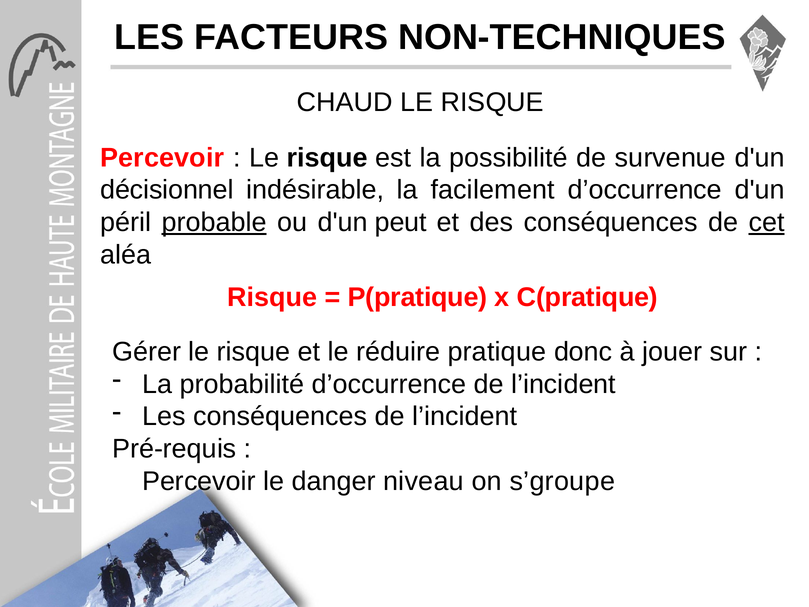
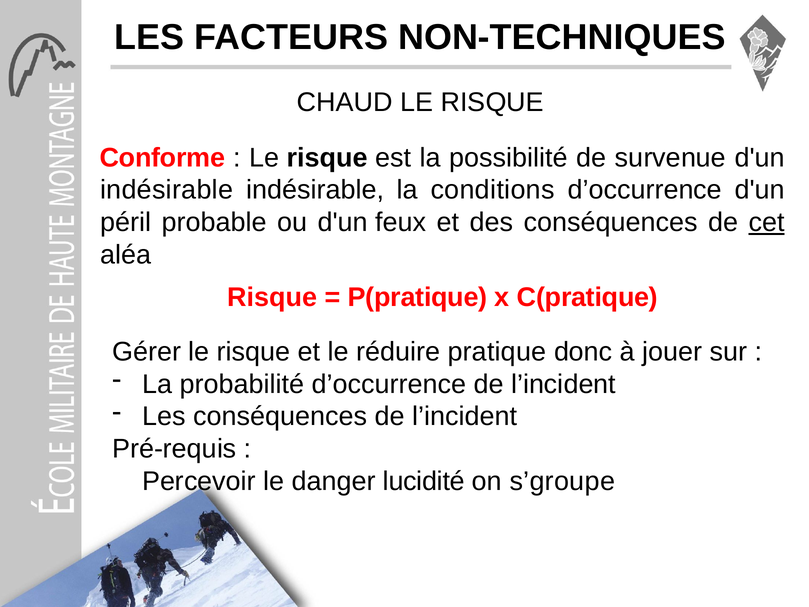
Percevoir at (162, 158): Percevoir -> Conforme
décisionnel at (167, 190): décisionnel -> indésirable
facilement: facilement -> conditions
probable underline: present -> none
peut: peut -> feux
niveau: niveau -> lucidité
